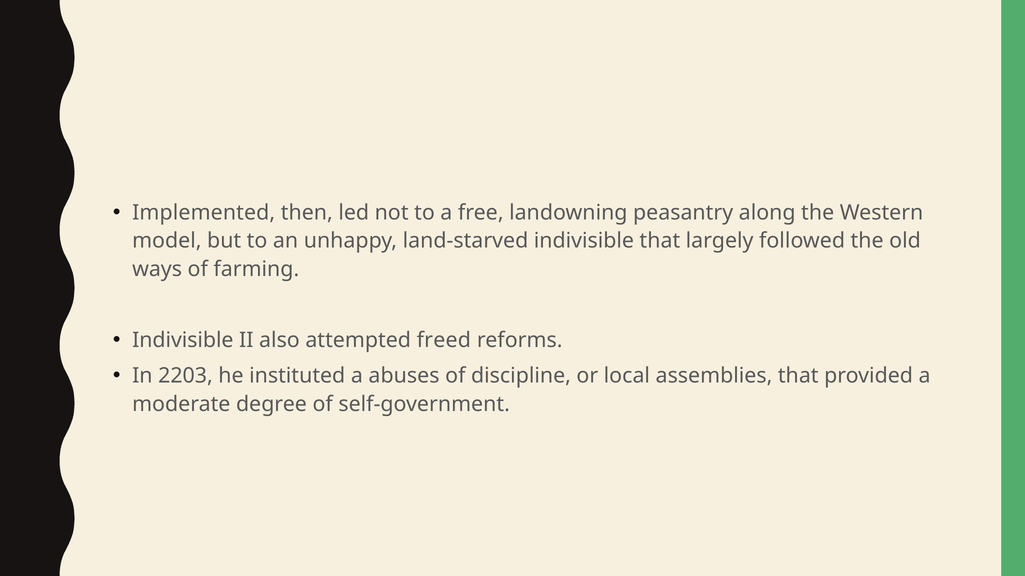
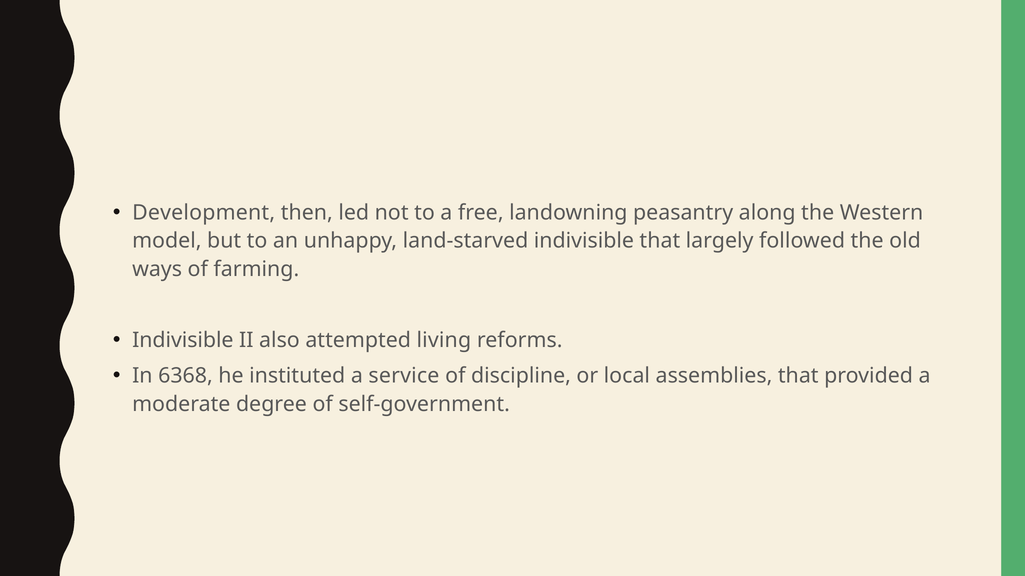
Implemented: Implemented -> Development
freed: freed -> living
2203: 2203 -> 6368
abuses: abuses -> service
